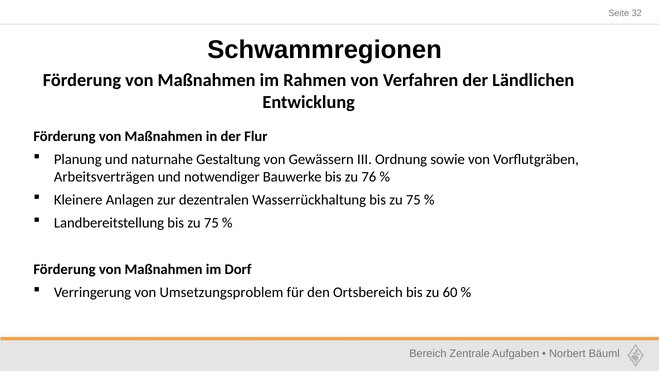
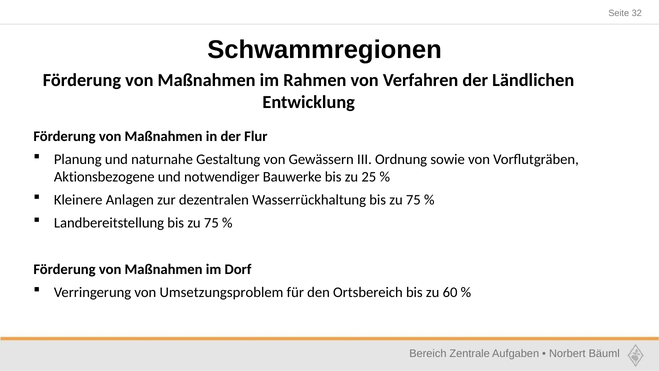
Arbeitsverträgen: Arbeitsverträgen -> Aktionsbezogene
76: 76 -> 25
